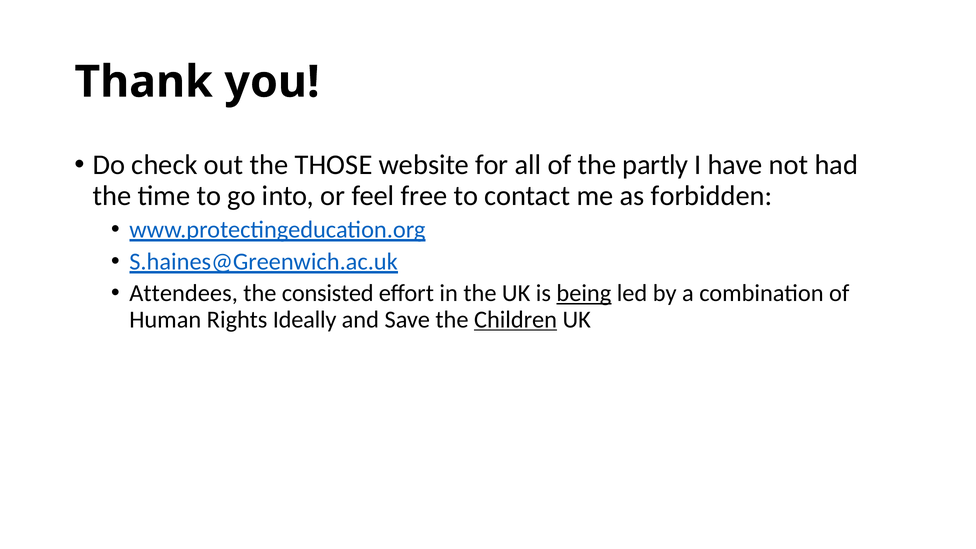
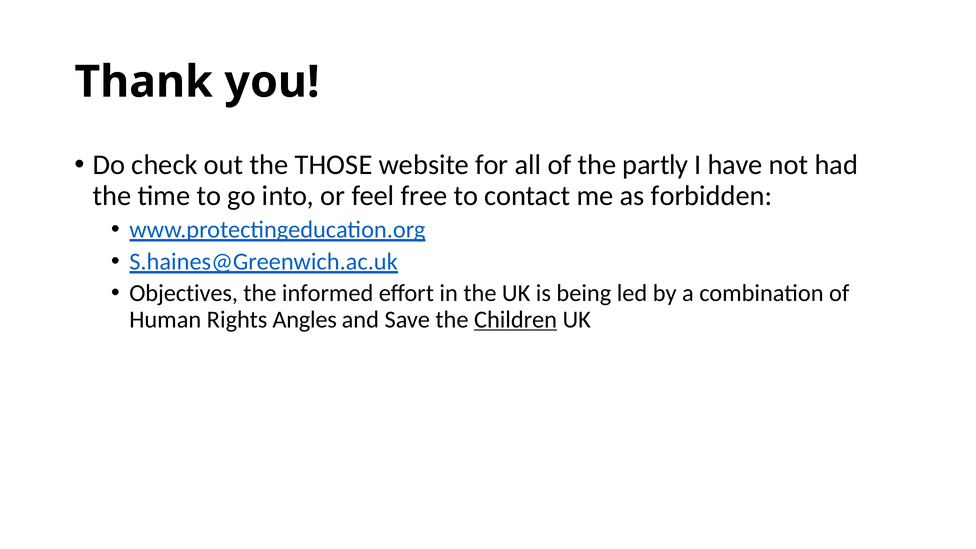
Attendees: Attendees -> Objectives
consisted: consisted -> informed
being underline: present -> none
Ideally: Ideally -> Angles
